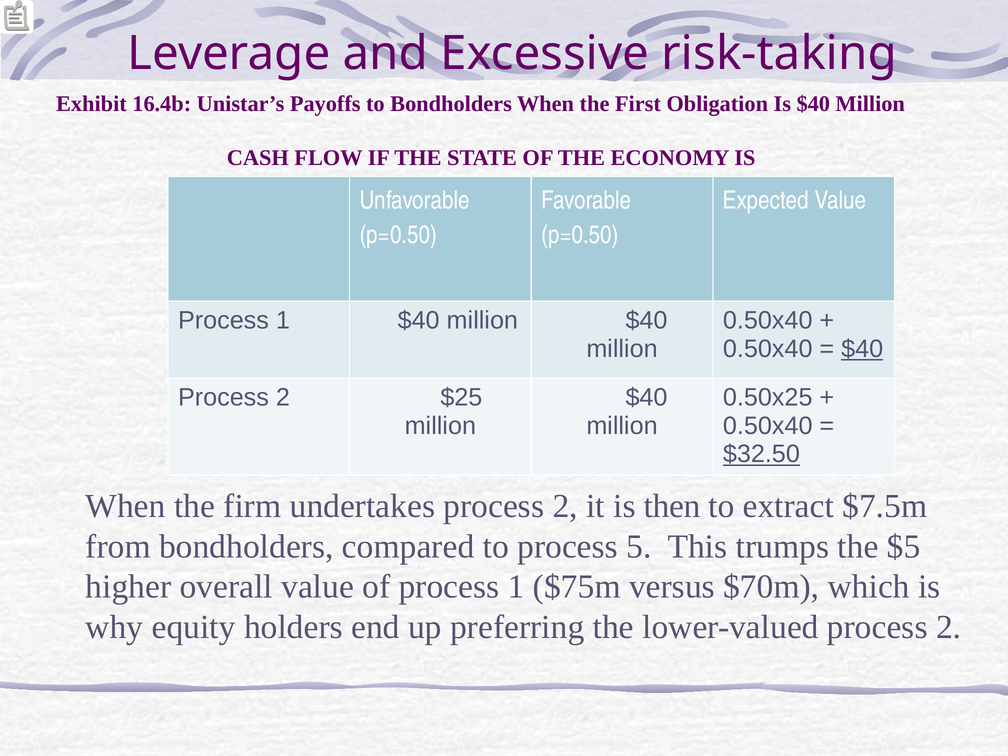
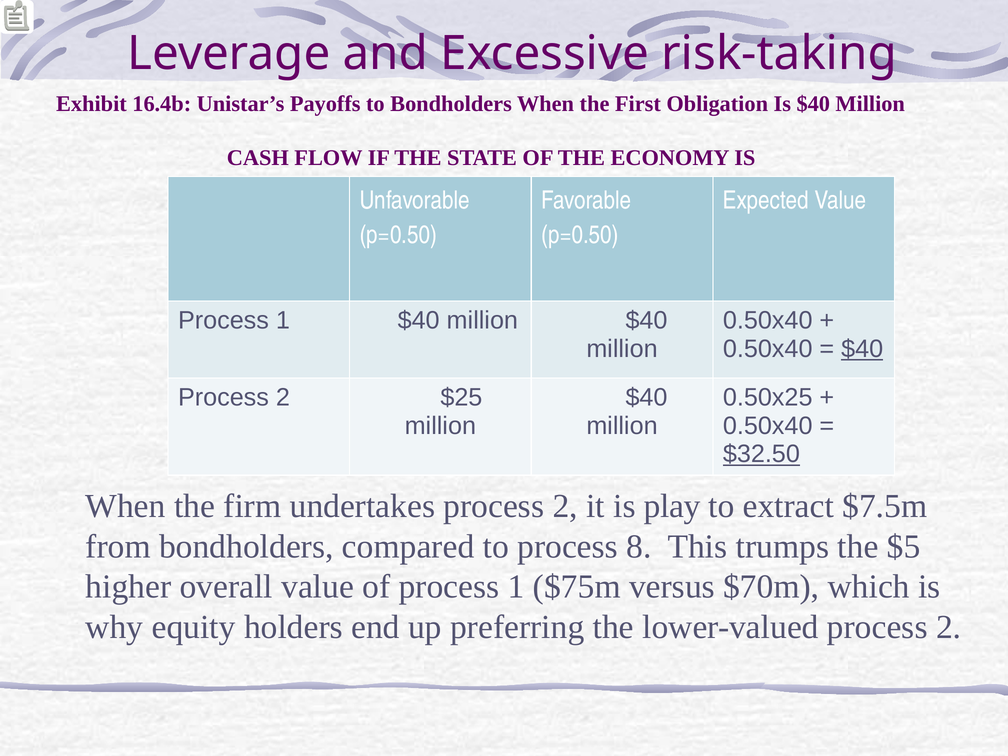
then: then -> play
5: 5 -> 8
